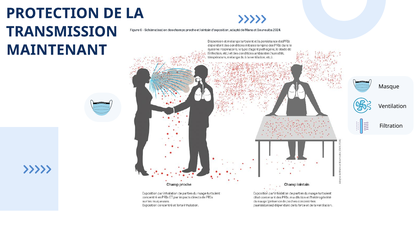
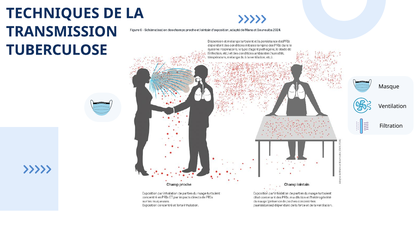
PROTECTION: PROTECTION -> TECHNIQUES
MAINTENANT: MAINTENANT -> TUBERCULOSE
